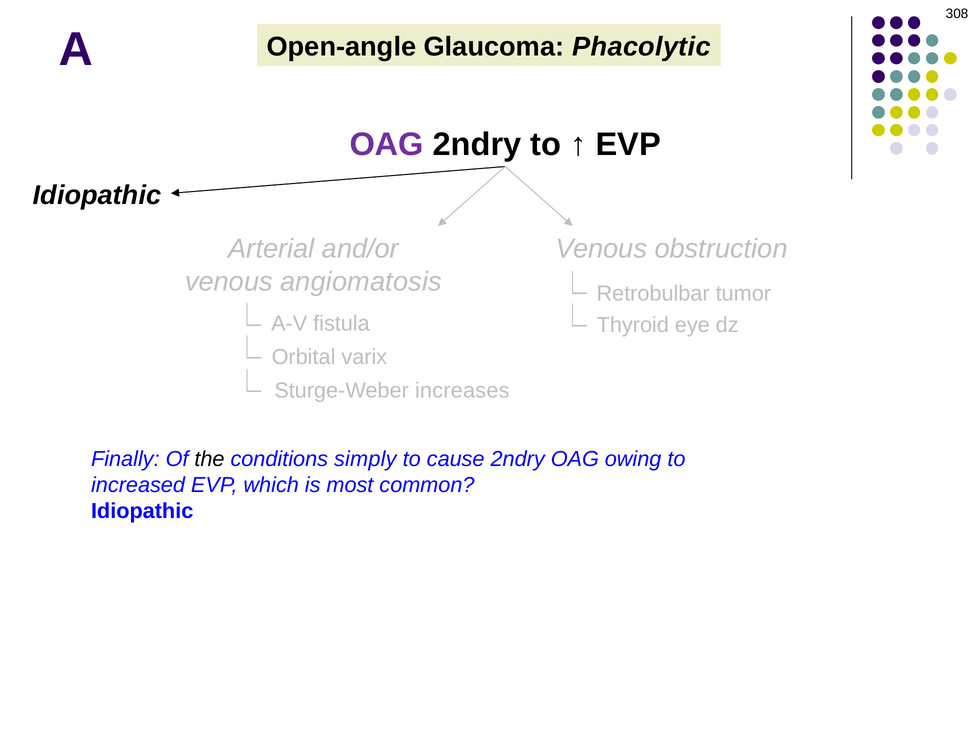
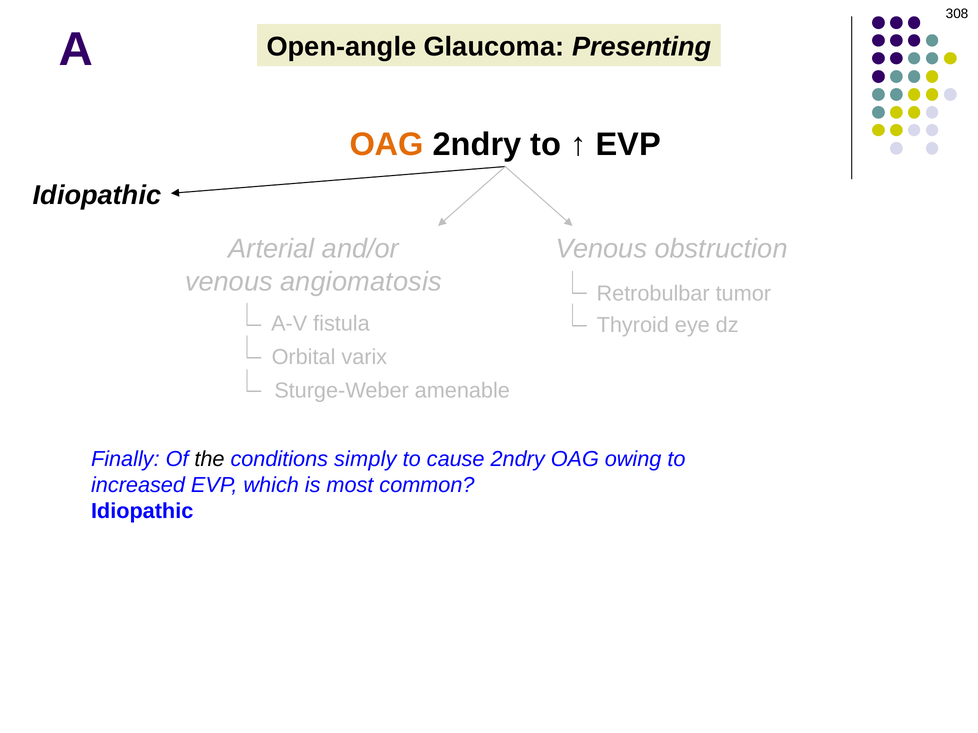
Phacolytic: Phacolytic -> Presenting
OAG at (387, 145) colour: purple -> orange
increases: increases -> amenable
